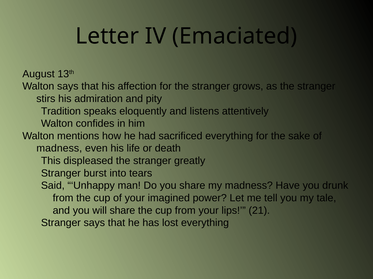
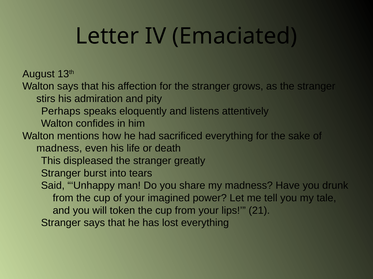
Tradition: Tradition -> Perhaps
will share: share -> token
